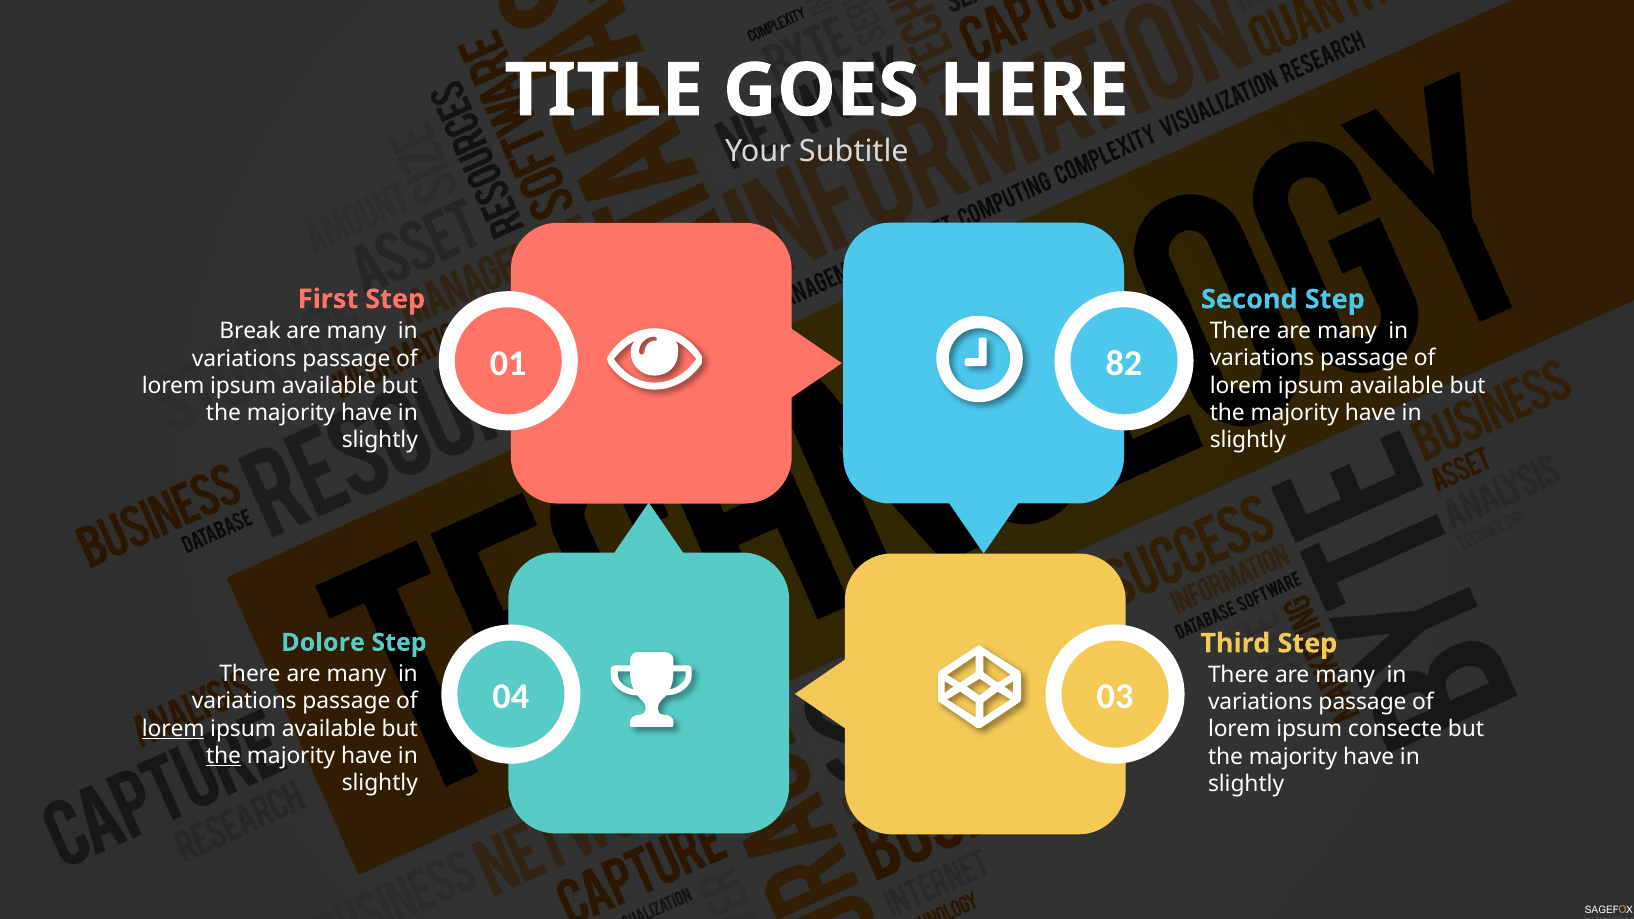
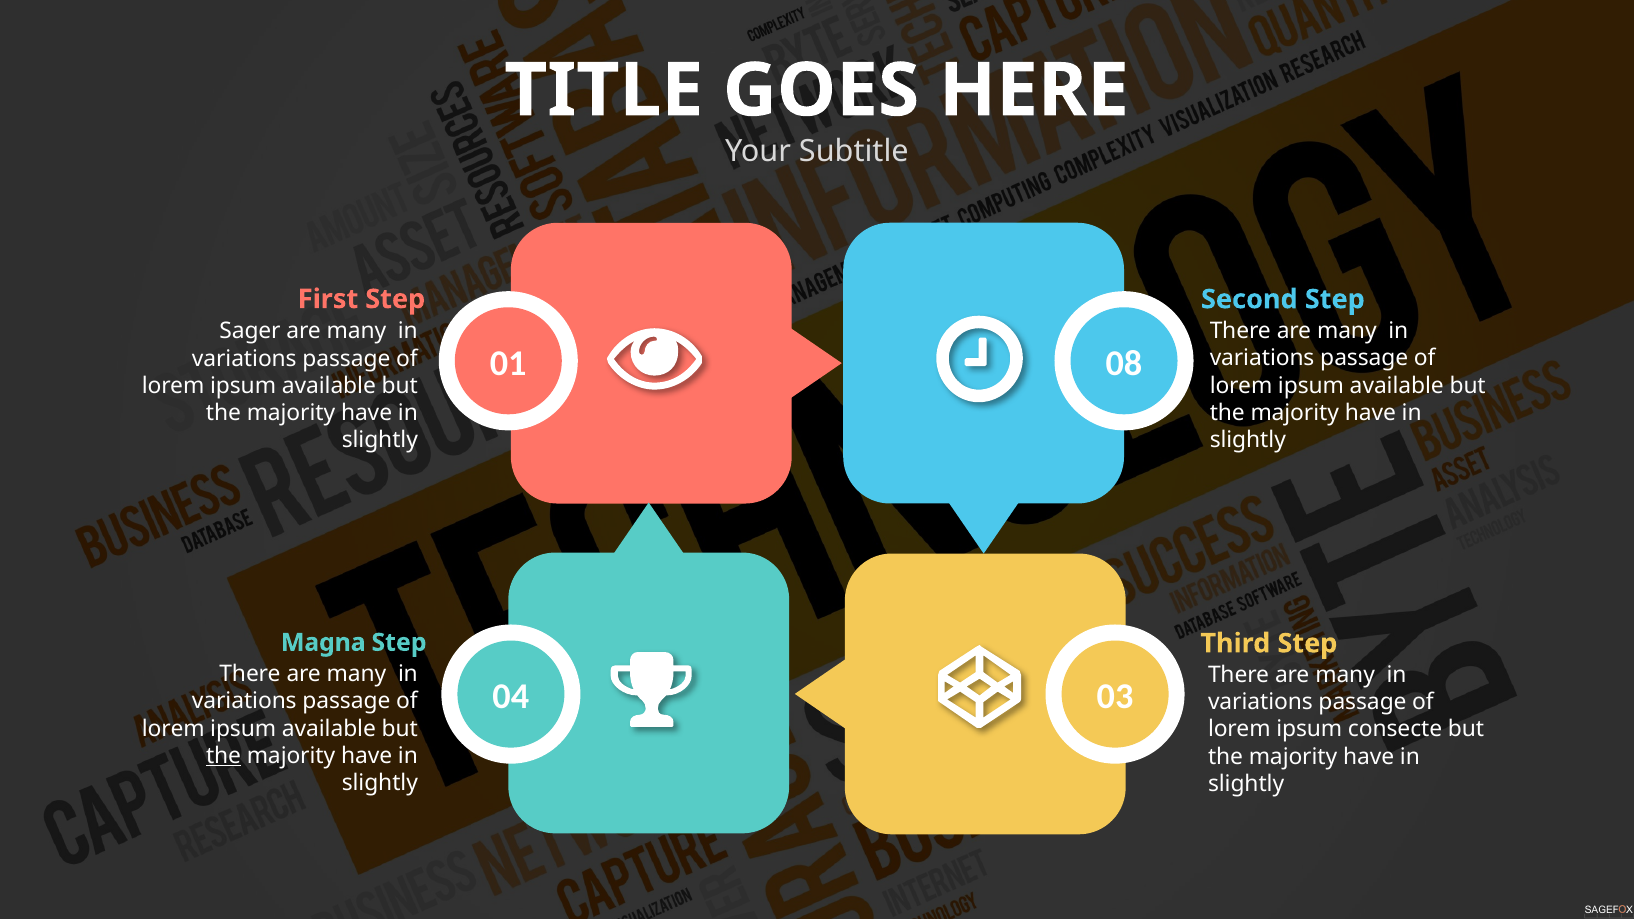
Break: Break -> Sager
82: 82 -> 08
Dolore: Dolore -> Magna
lorem at (173, 729) underline: present -> none
